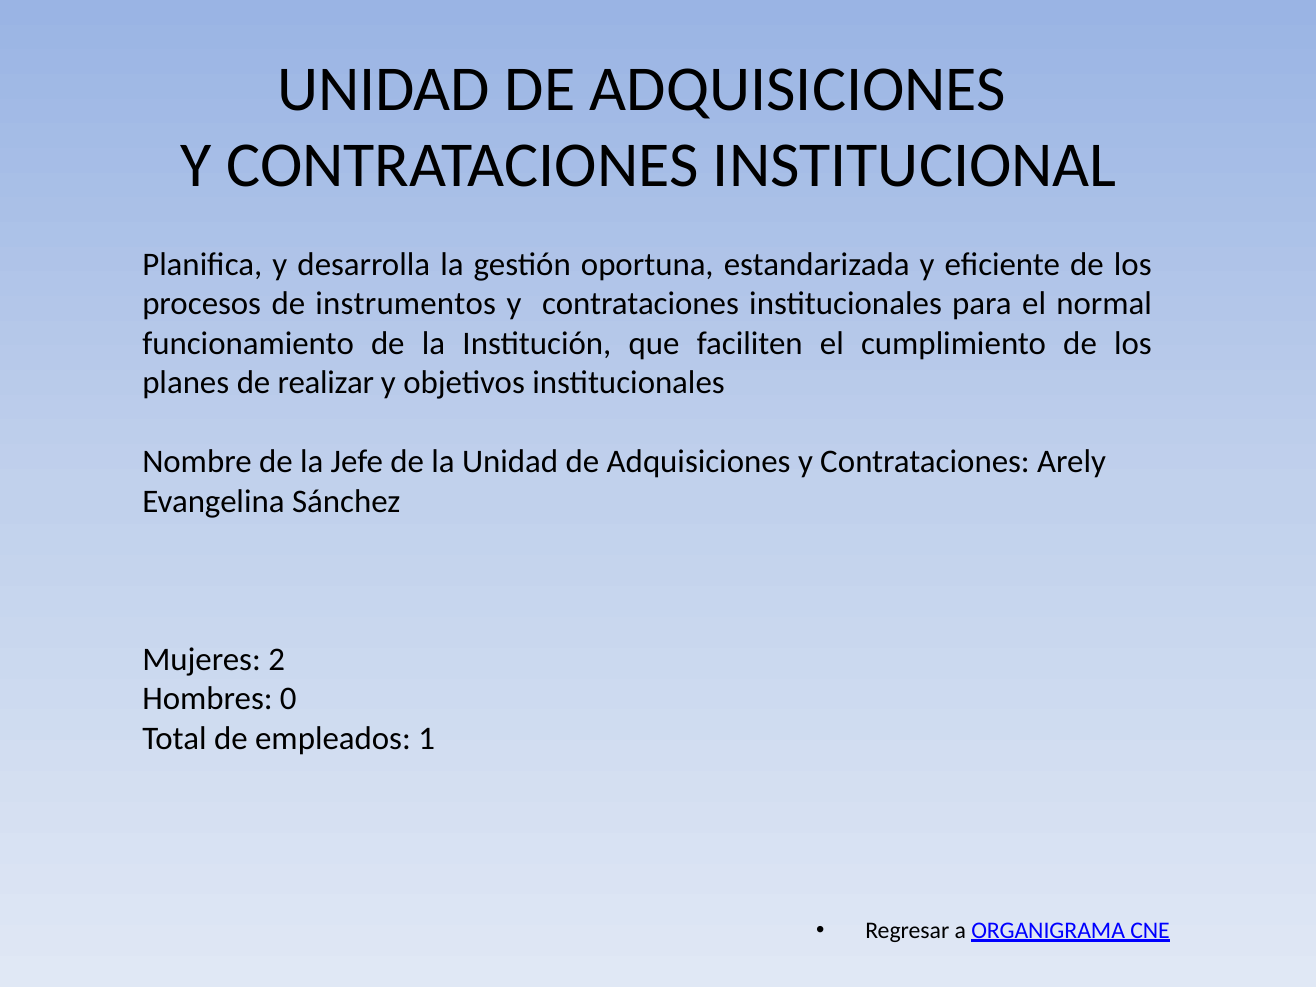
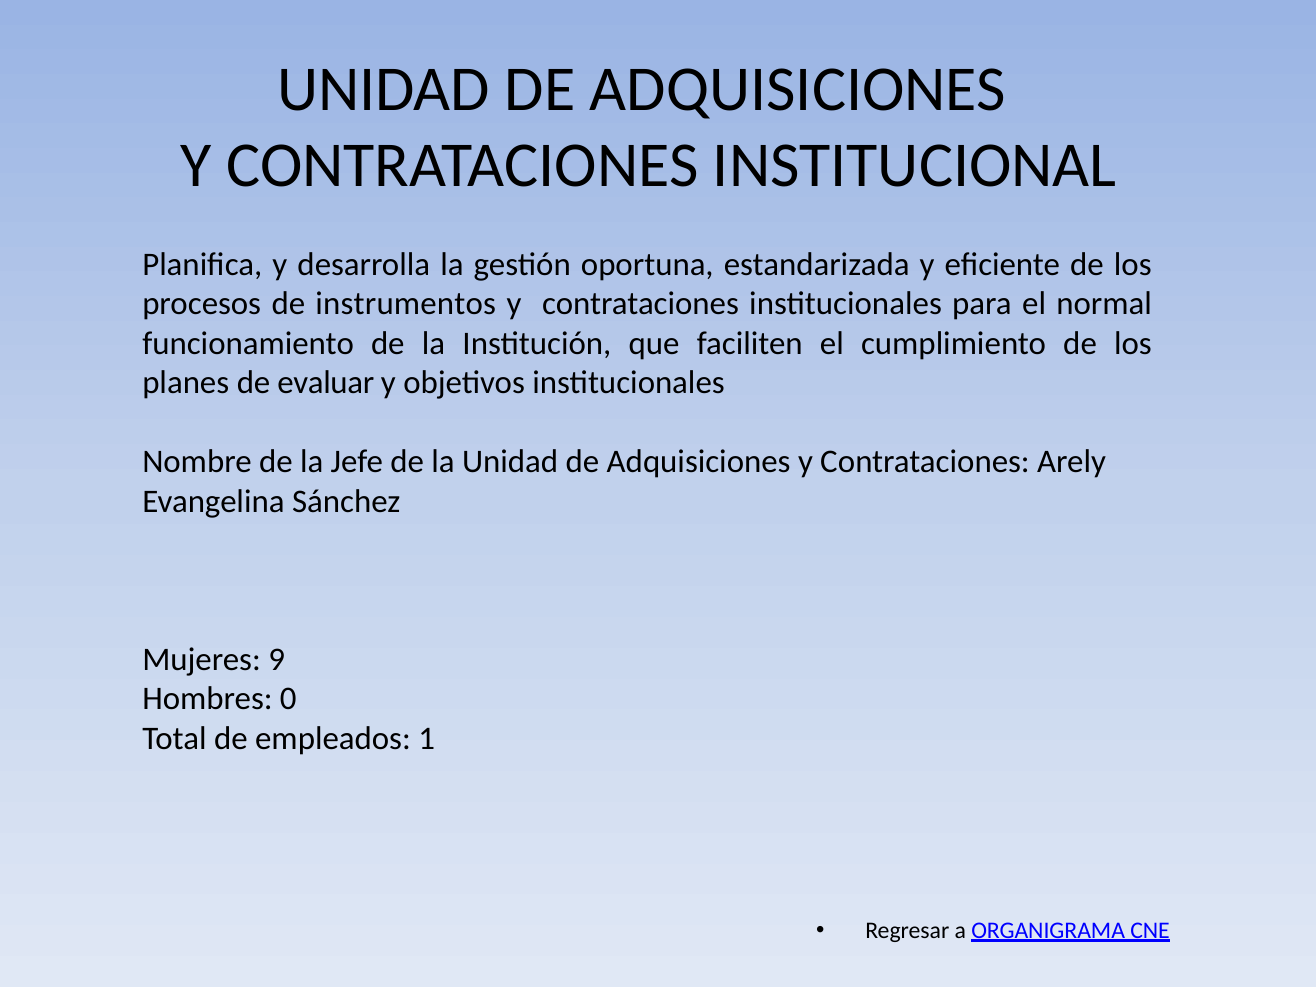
realizar: realizar -> evaluar
2: 2 -> 9
